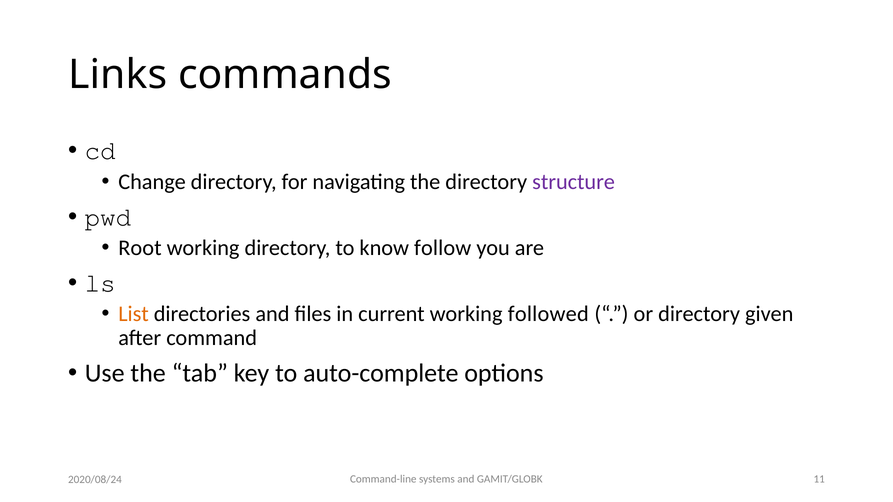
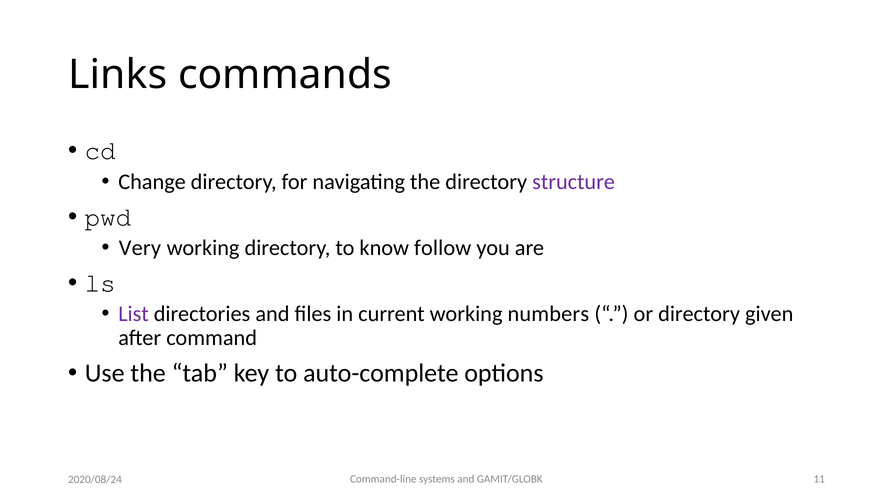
Root: Root -> Very
List colour: orange -> purple
followed: followed -> numbers
